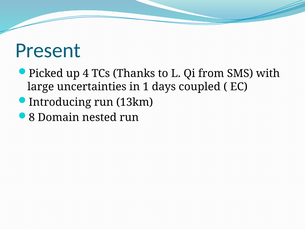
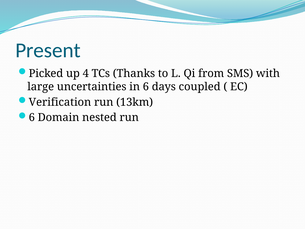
in 1: 1 -> 6
Introducing: Introducing -> Verification
8 at (32, 117): 8 -> 6
